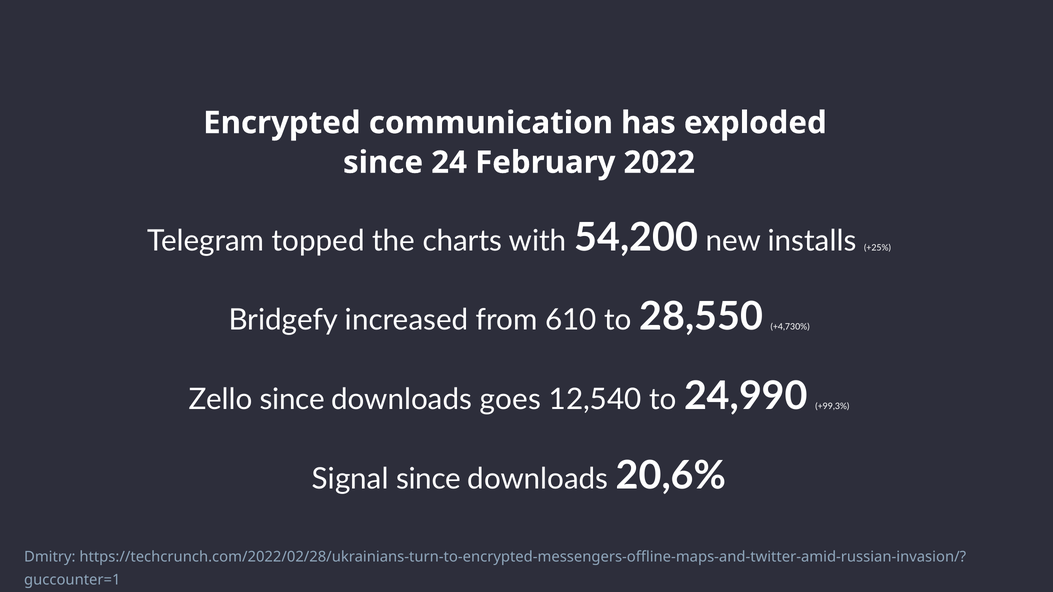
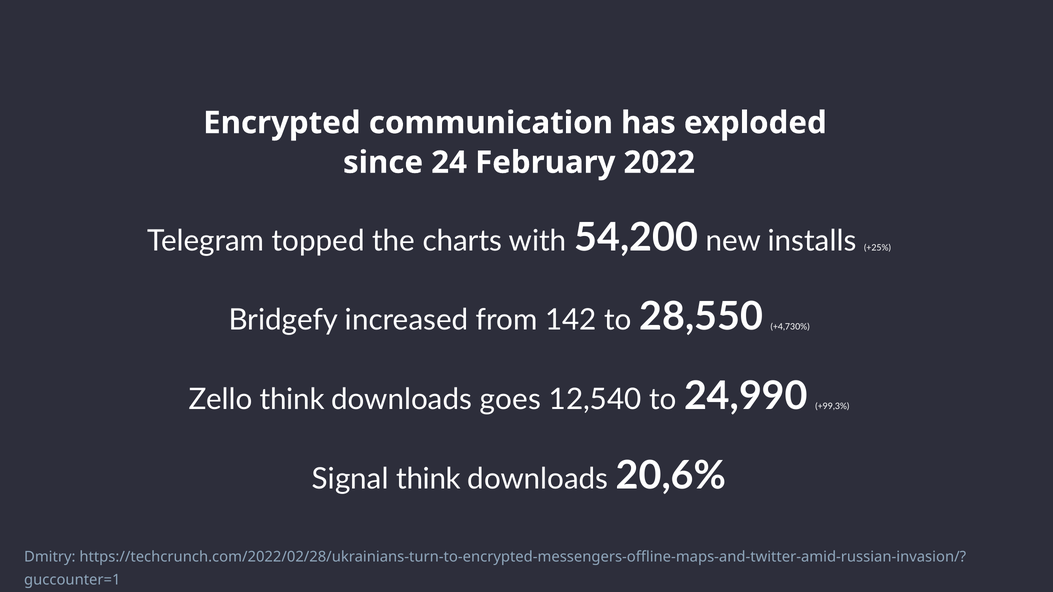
610: 610 -> 142
Zello since: since -> think
Signal since: since -> think
